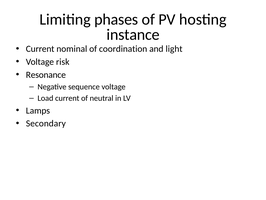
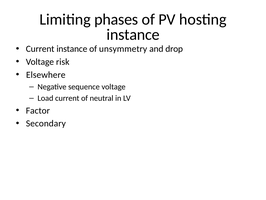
Current nominal: nominal -> instance
coordination: coordination -> unsymmetry
light: light -> drop
Resonance: Resonance -> Elsewhere
Lamps: Lamps -> Factor
